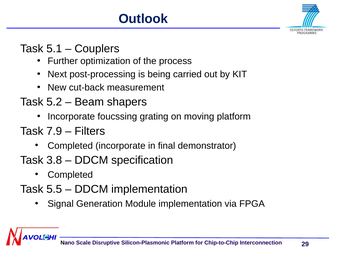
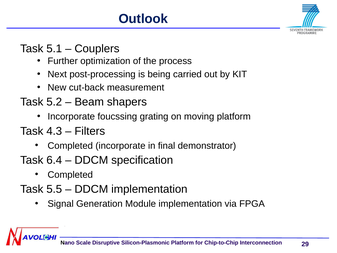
7.9: 7.9 -> 4.3
3.8: 3.8 -> 6.4
